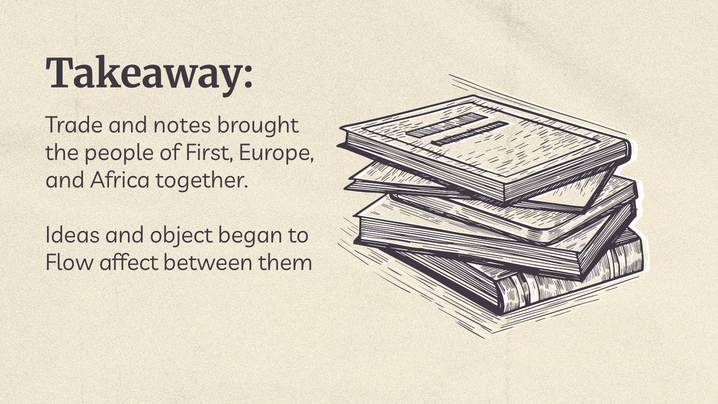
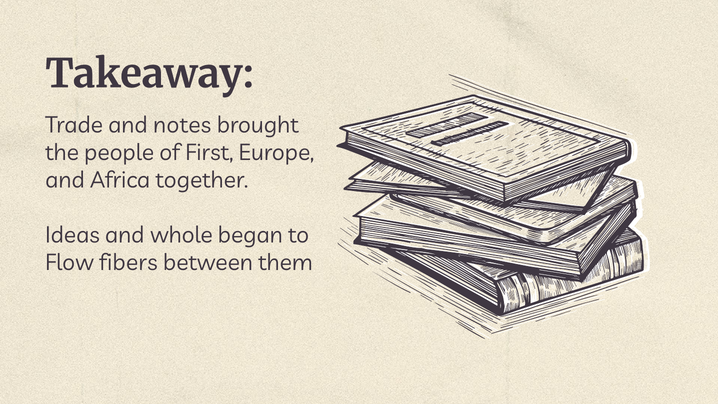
object: object -> whole
affect: affect -> fibers
